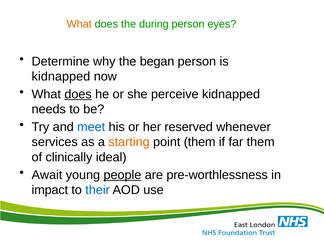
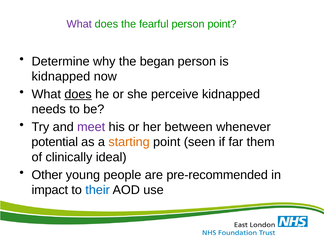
What at (79, 24) colour: orange -> purple
during: during -> fearful
person eyes: eyes -> point
meet colour: blue -> purple
reserved: reserved -> between
services: services -> potential
point them: them -> seen
Await: Await -> Other
people underline: present -> none
pre-worthlessness: pre-worthlessness -> pre-recommended
